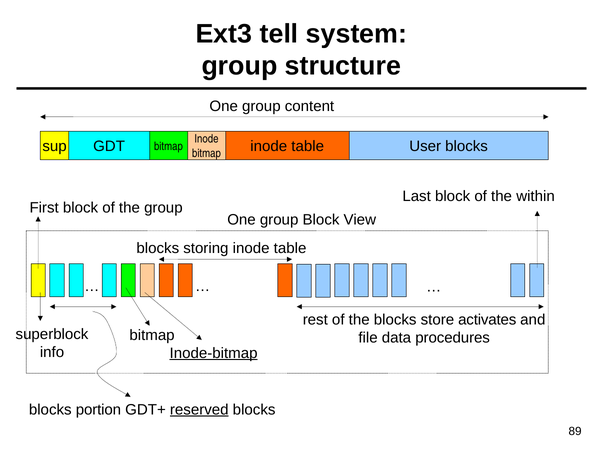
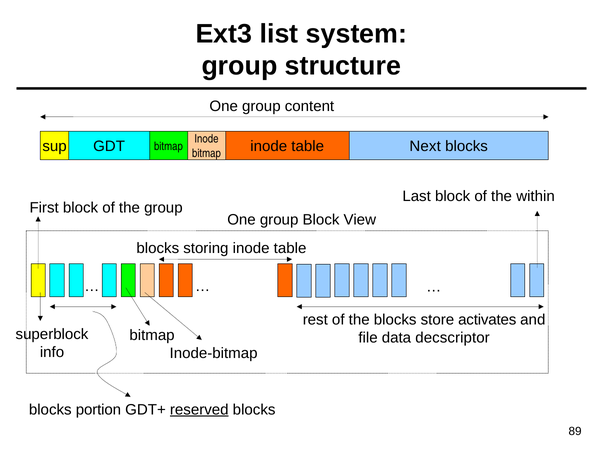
tell: tell -> list
User: User -> Next
procedures: procedures -> decscriptor
Inode-bitmap underline: present -> none
